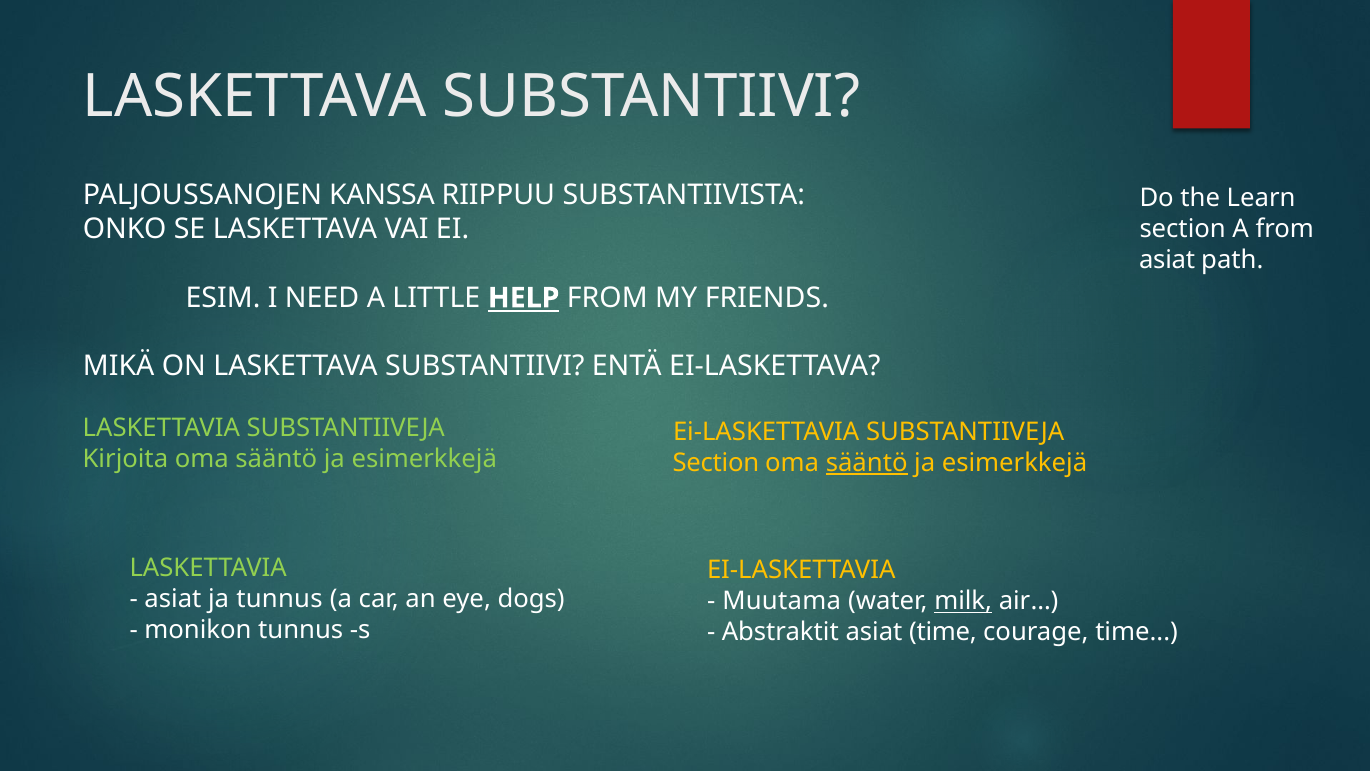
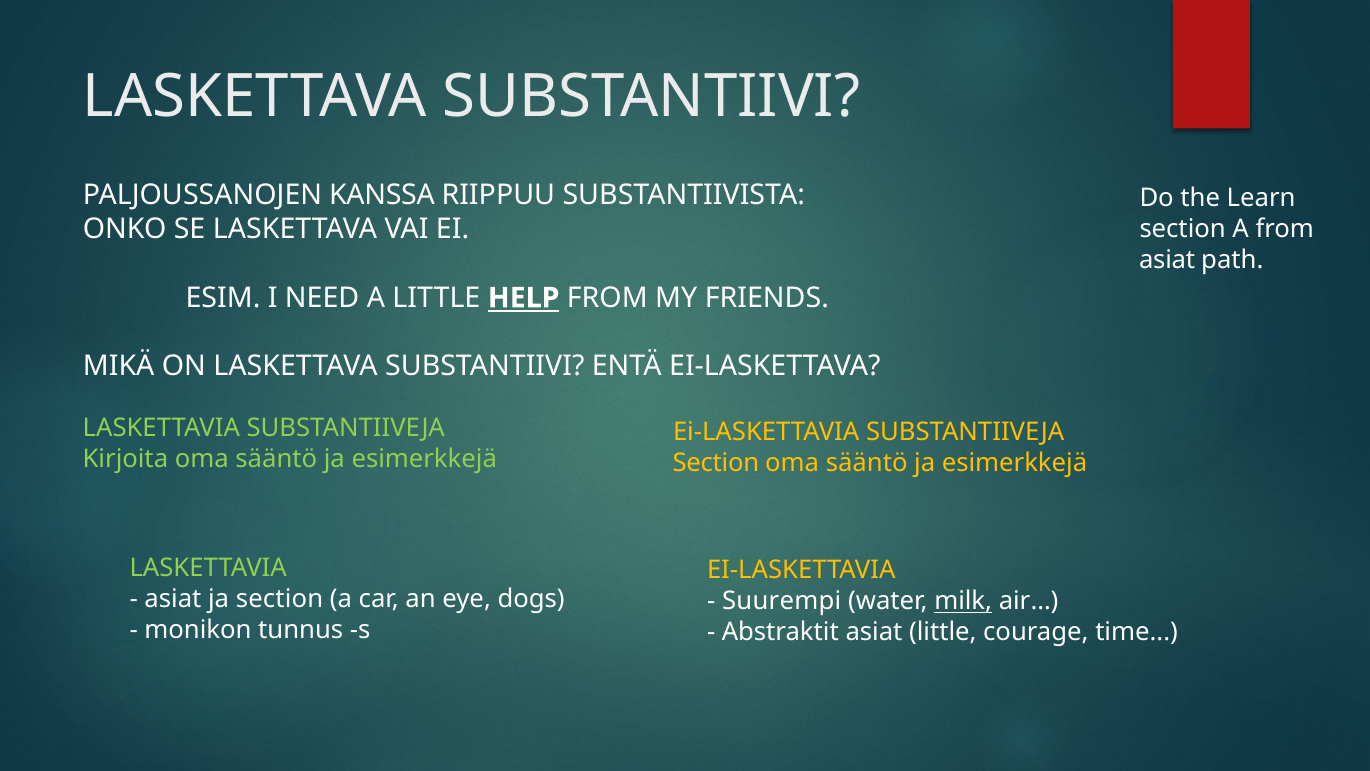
sääntö at (867, 463) underline: present -> none
ja tunnus: tunnus -> section
Muutama: Muutama -> Suurempi
asiat time: time -> little
